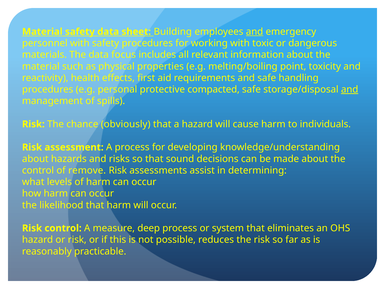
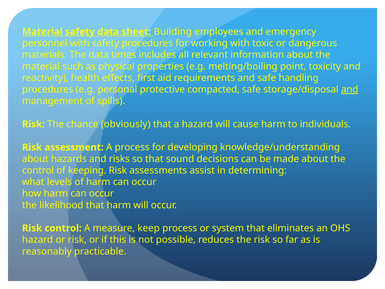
and at (255, 32) underline: present -> none
focus: focus -> times
remove: remove -> keeping
deep: deep -> keep
